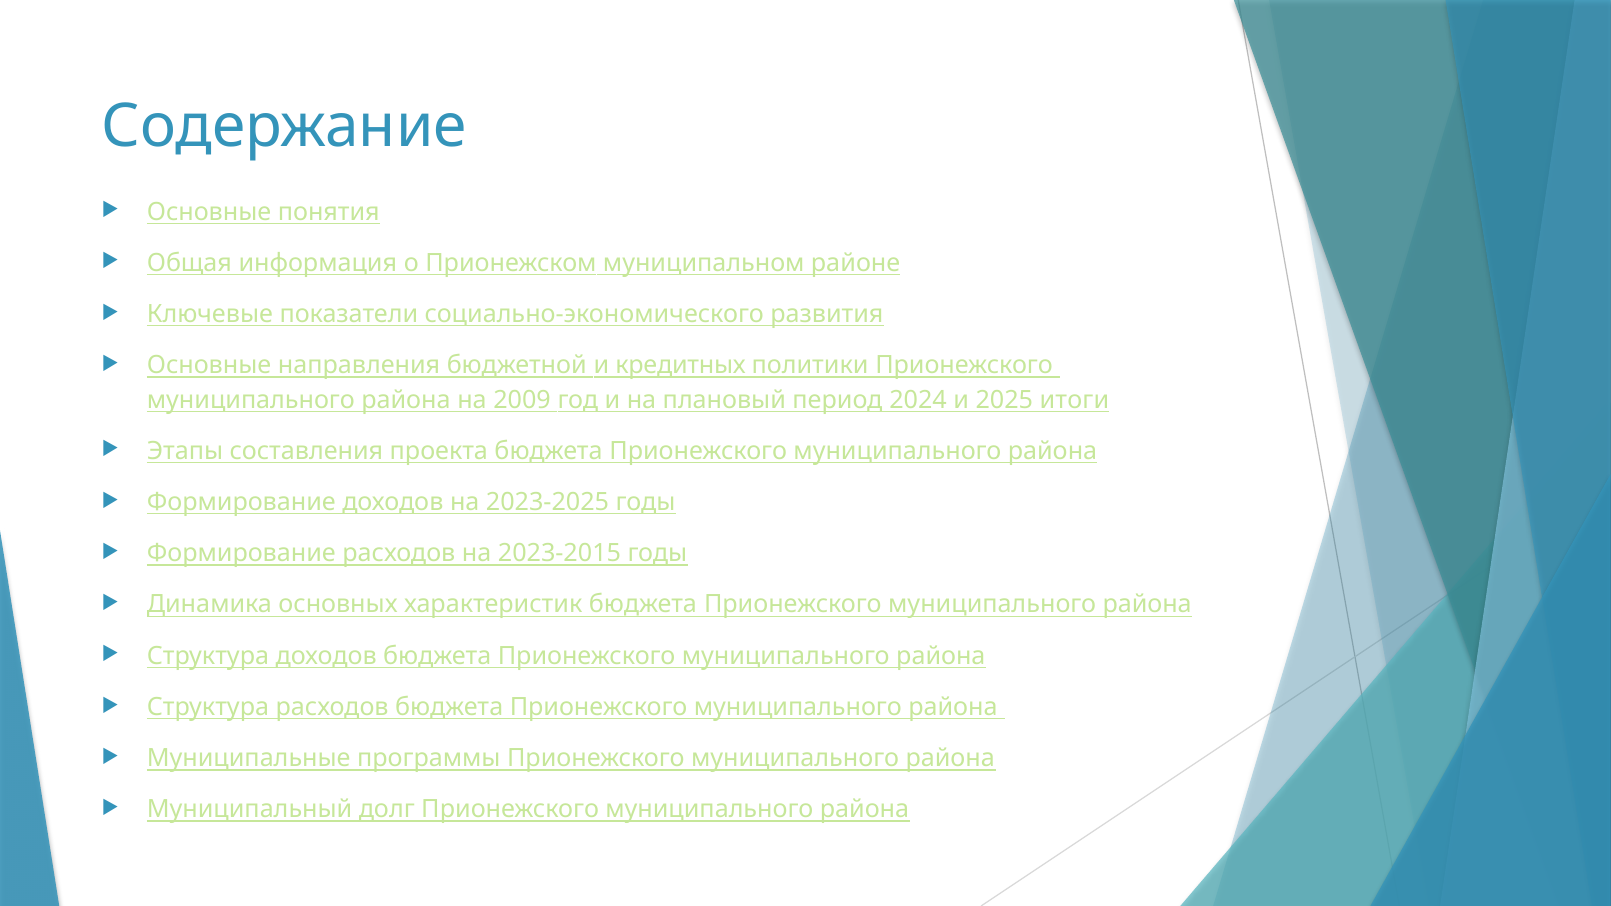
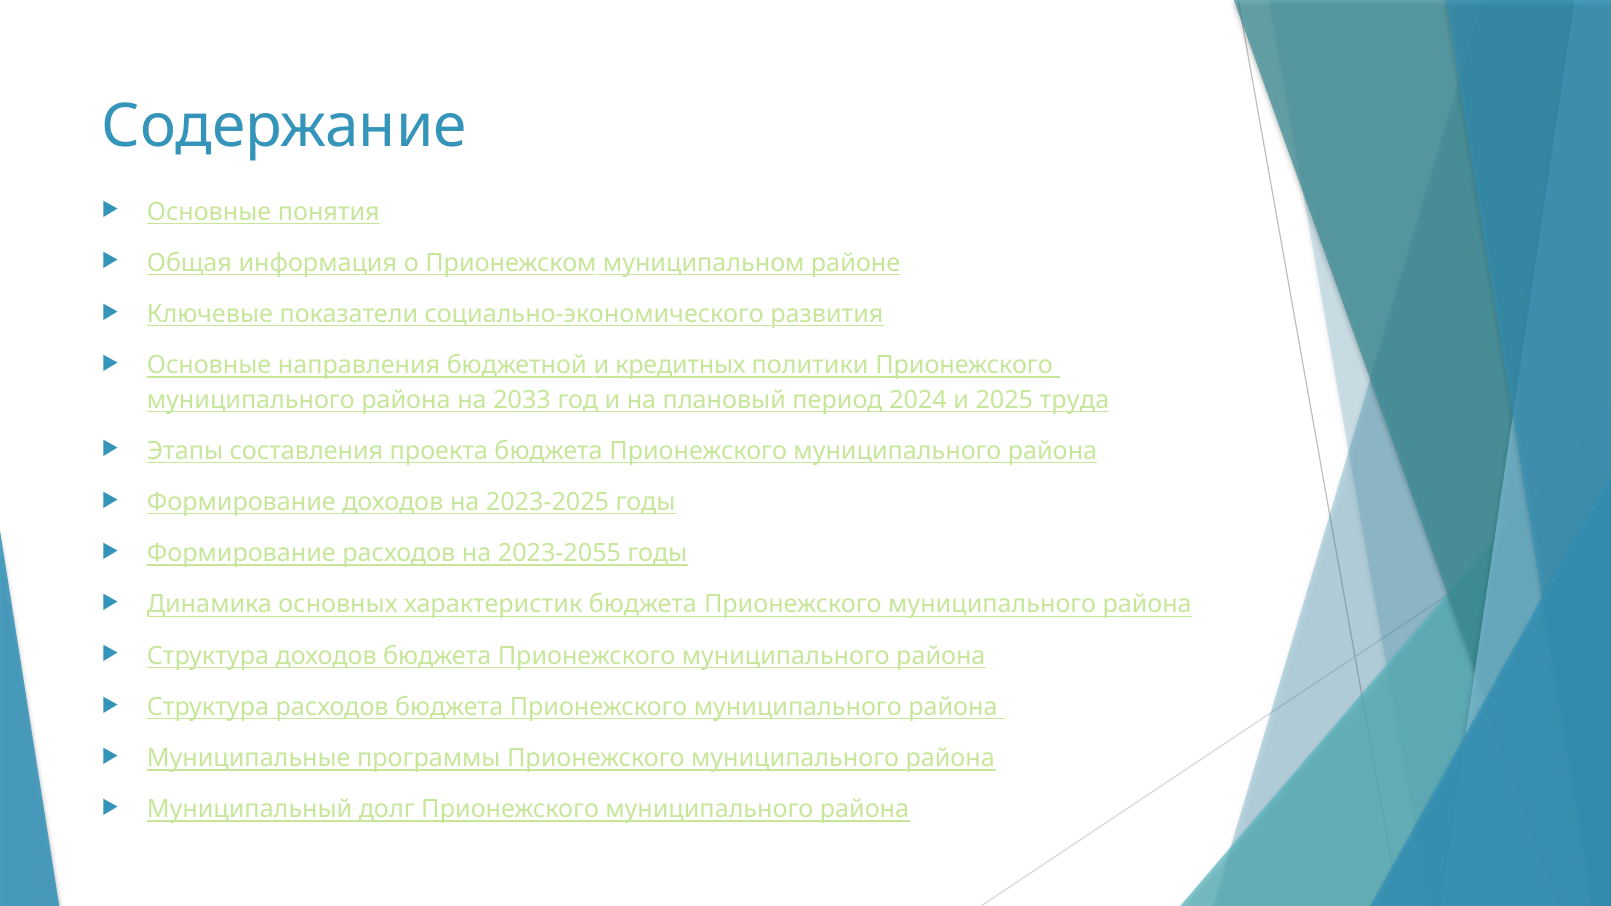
2009: 2009 -> 2033
итоги: итоги -> труда
2023-2015: 2023-2015 -> 2023-2055
